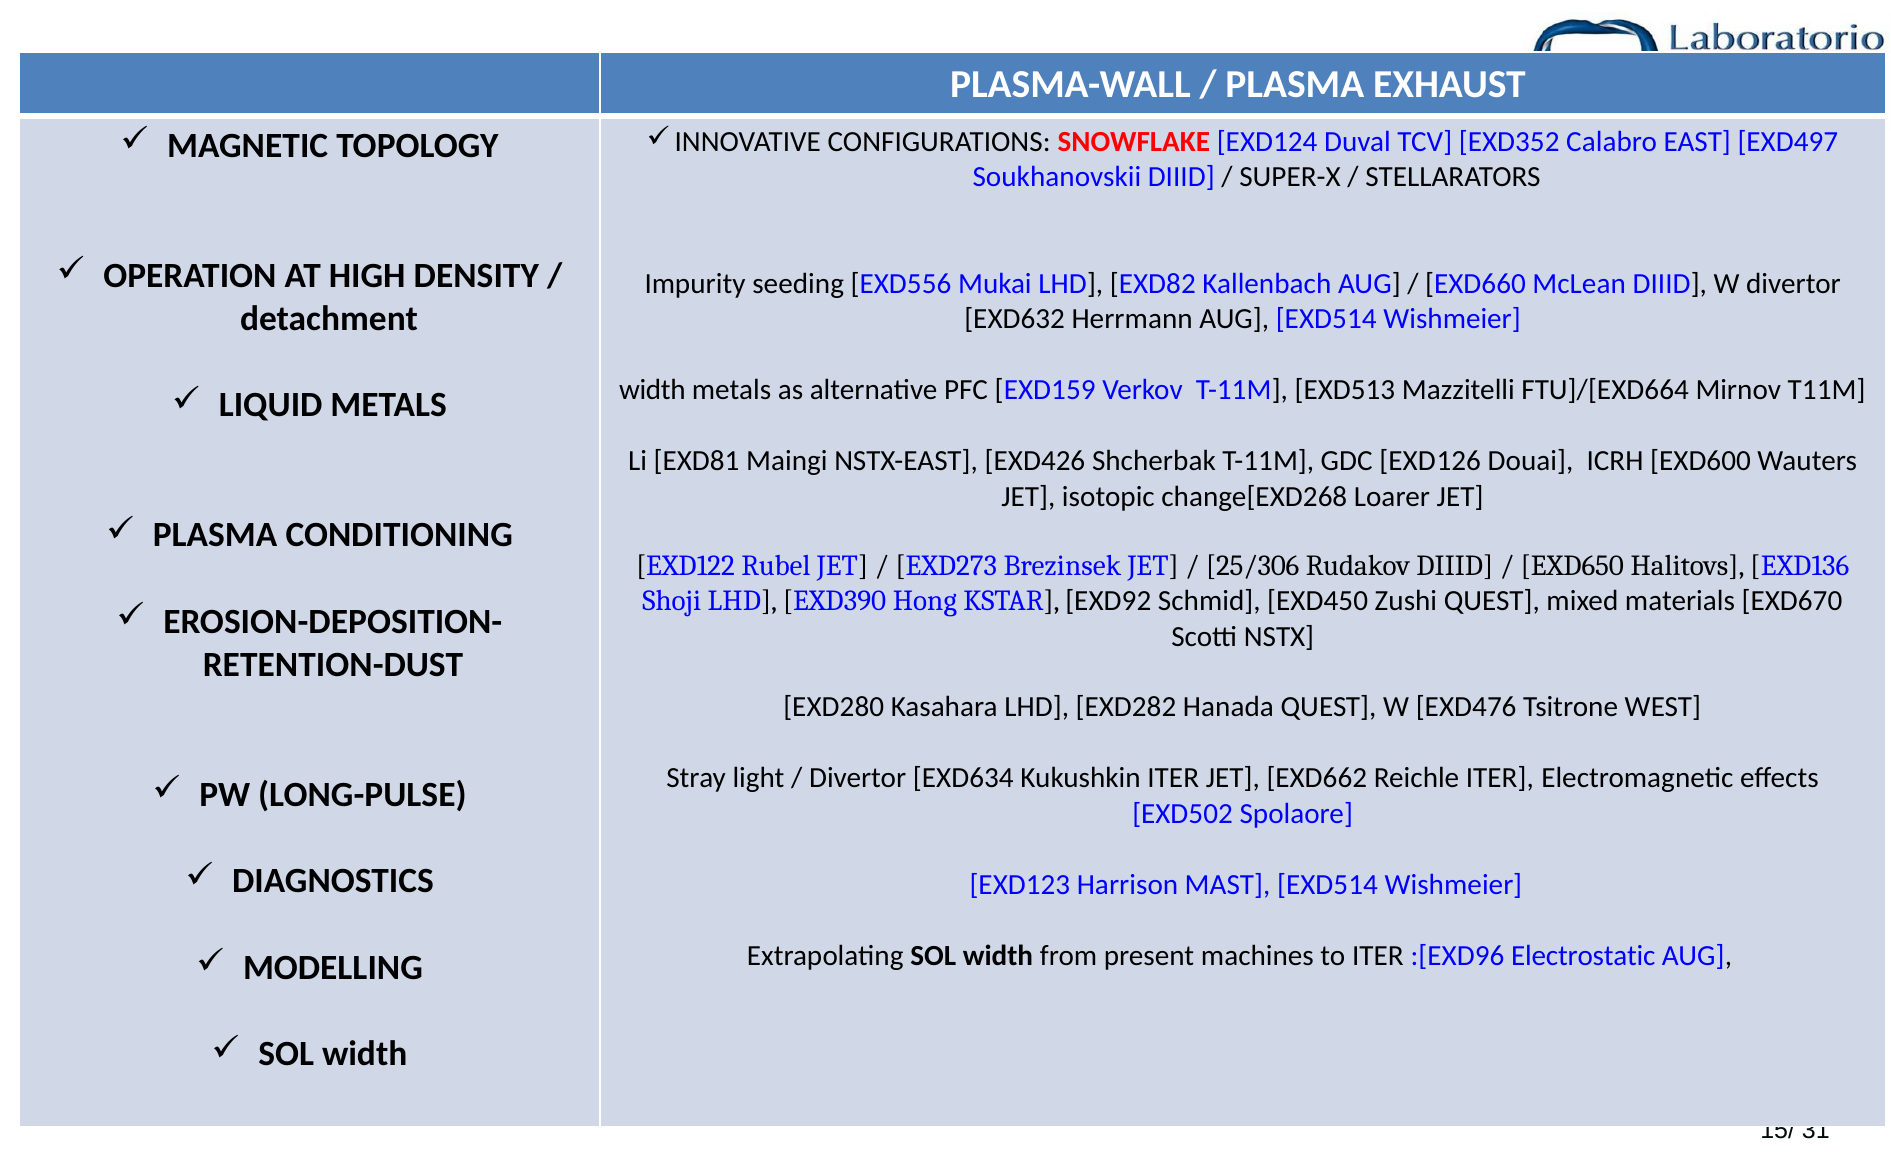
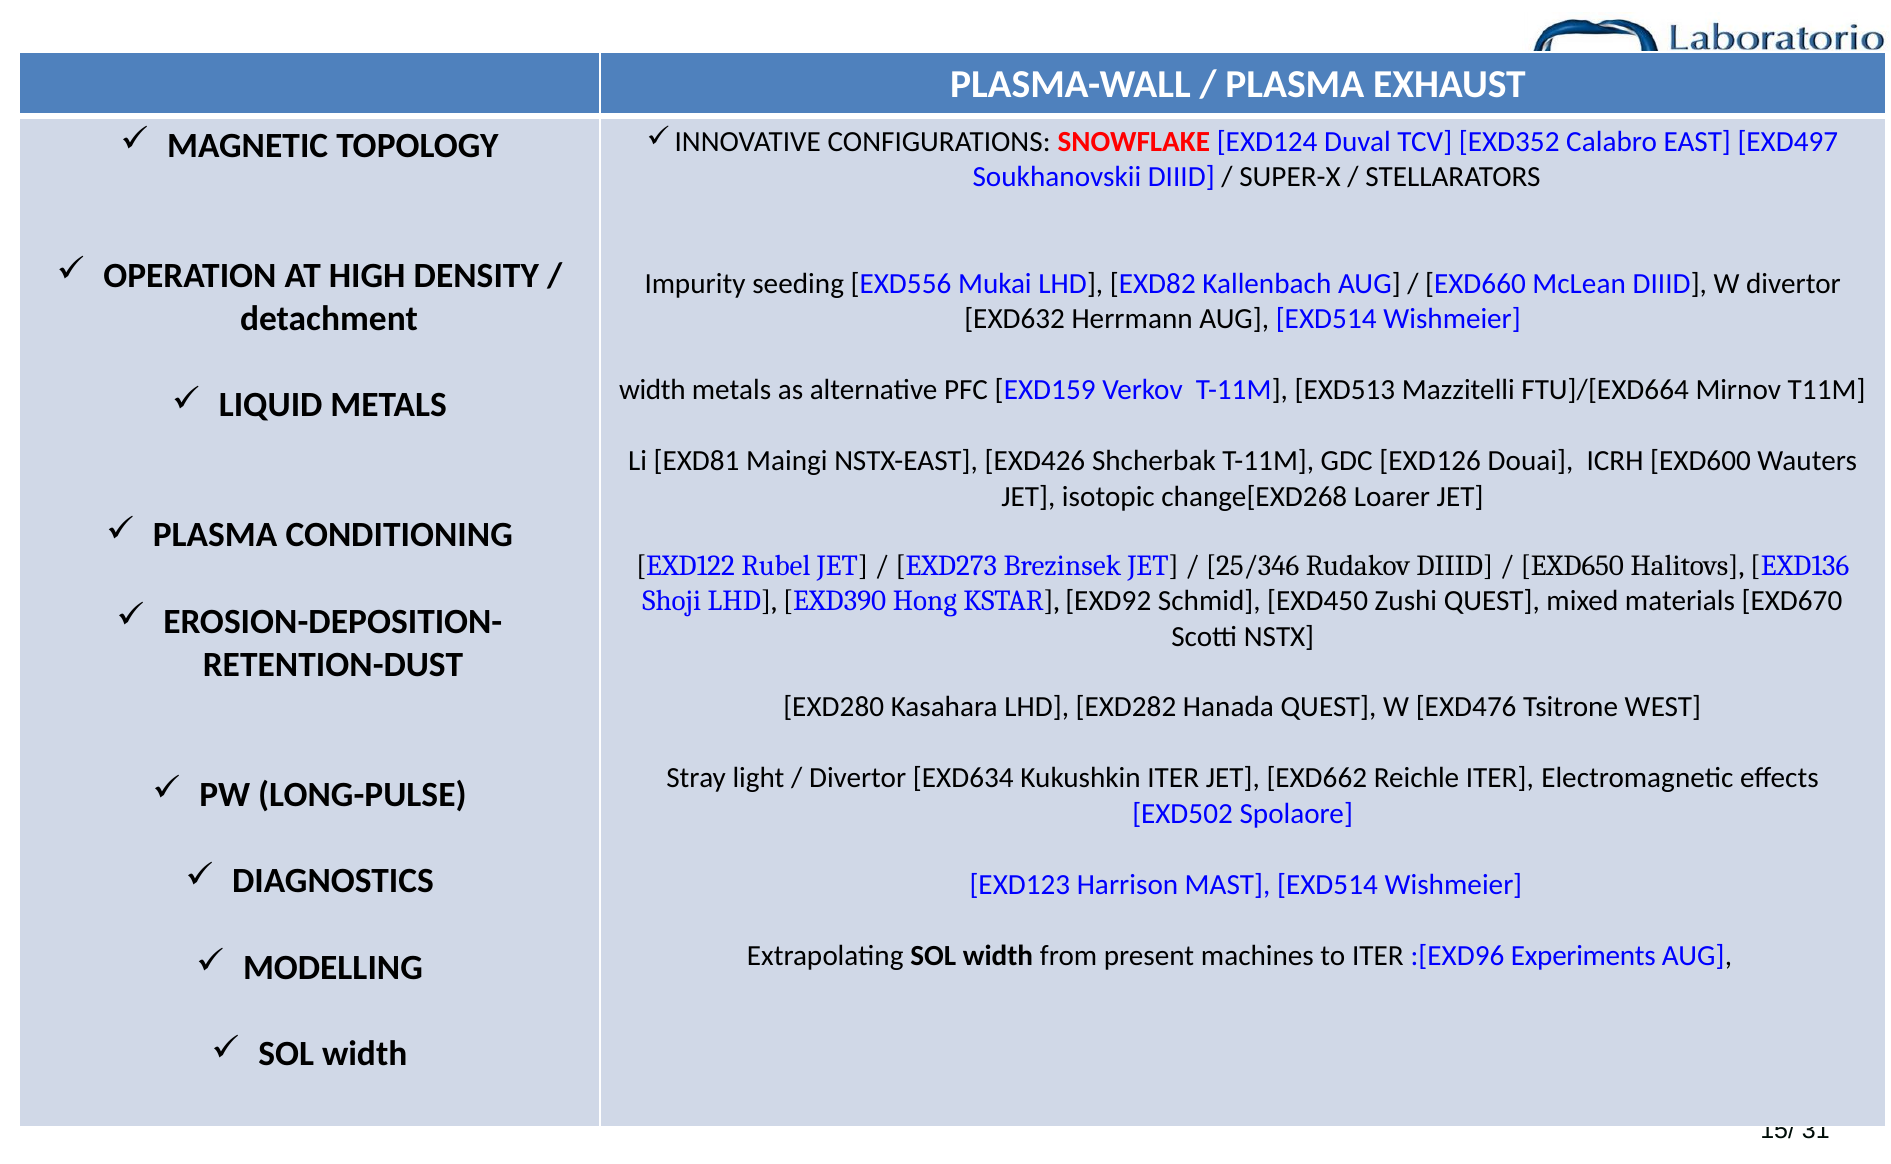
25/306: 25/306 -> 25/346
Electrostatic: Electrostatic -> Experiments
